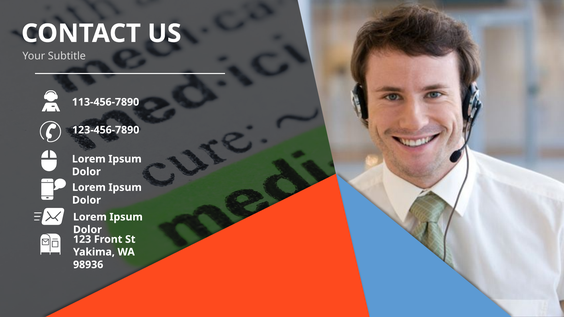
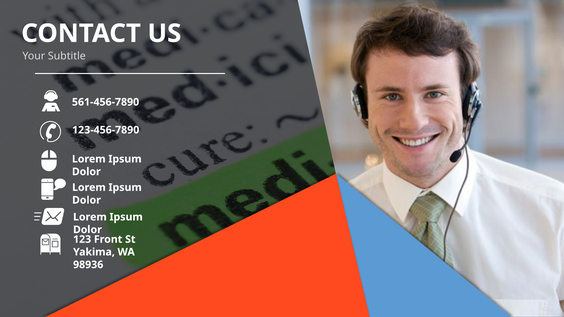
113-456-7890: 113-456-7890 -> 561-456-7890
